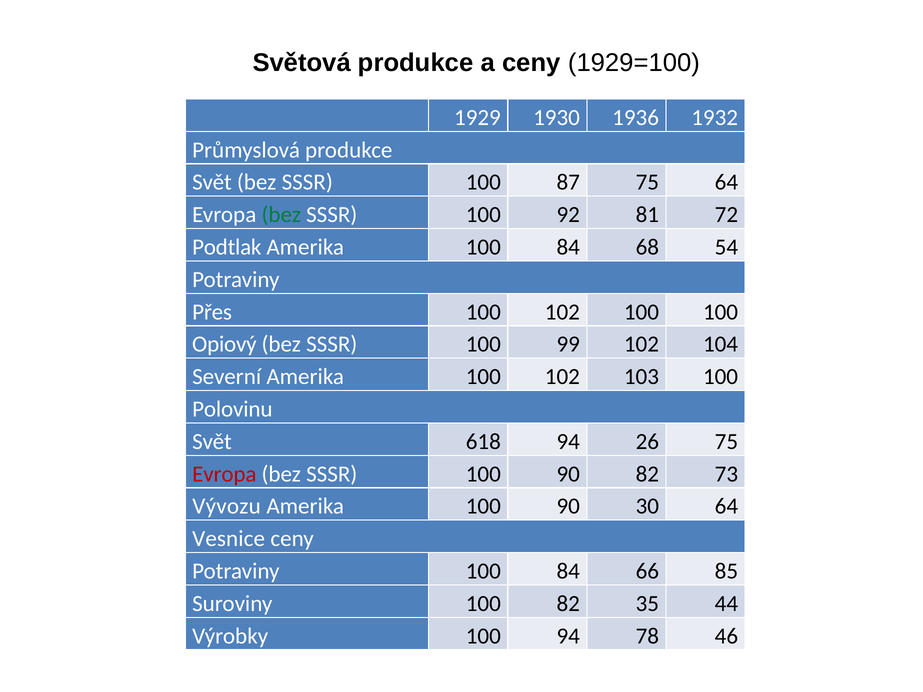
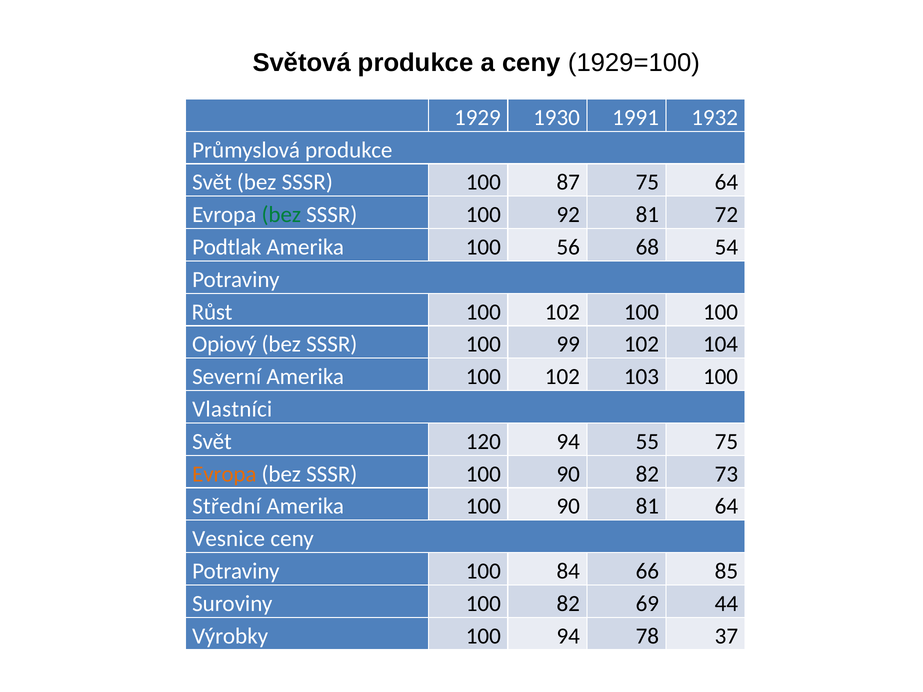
1936: 1936 -> 1991
Amerika 100 84: 84 -> 56
Přes: Přes -> Růst
Polovinu: Polovinu -> Vlastníci
618: 618 -> 120
26: 26 -> 55
Evropa at (224, 474) colour: red -> orange
Vývozu: Vývozu -> Střední
90 30: 30 -> 81
35: 35 -> 69
46: 46 -> 37
